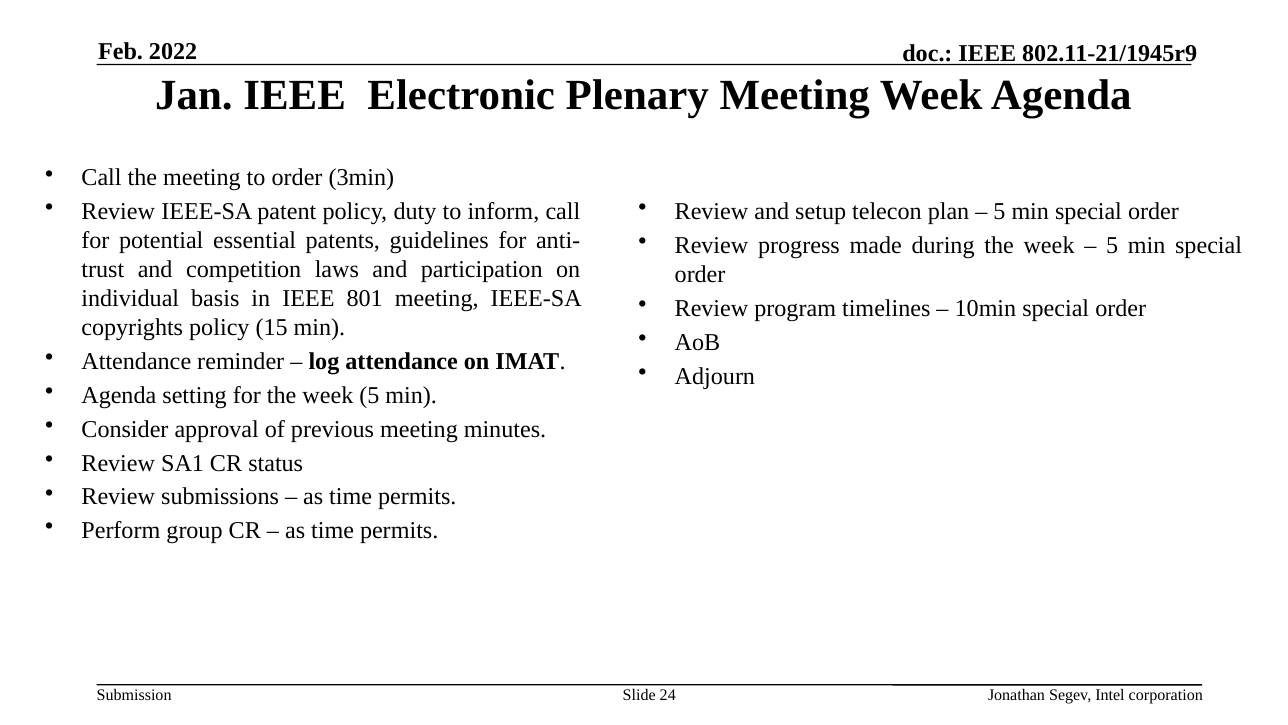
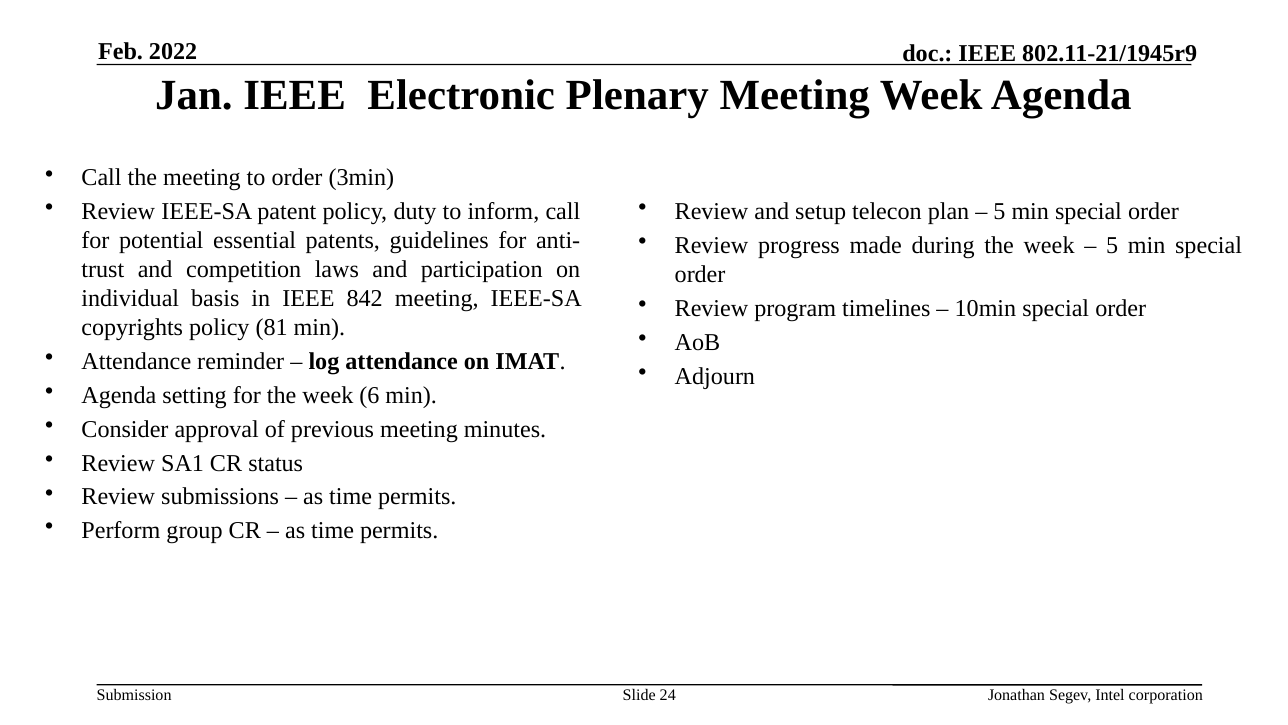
801: 801 -> 842
15: 15 -> 81
week 5: 5 -> 6
